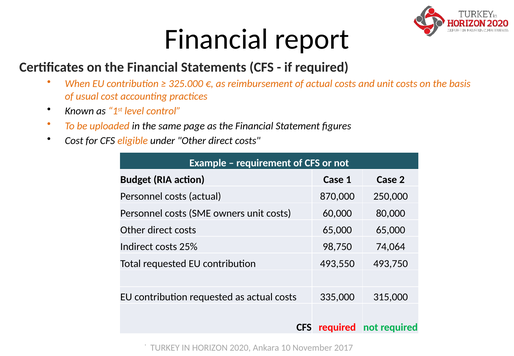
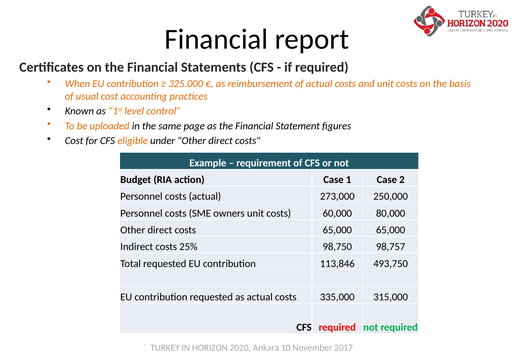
870,000: 870,000 -> 273,000
74,064: 74,064 -> 98,757
493,550: 493,550 -> 113,846
